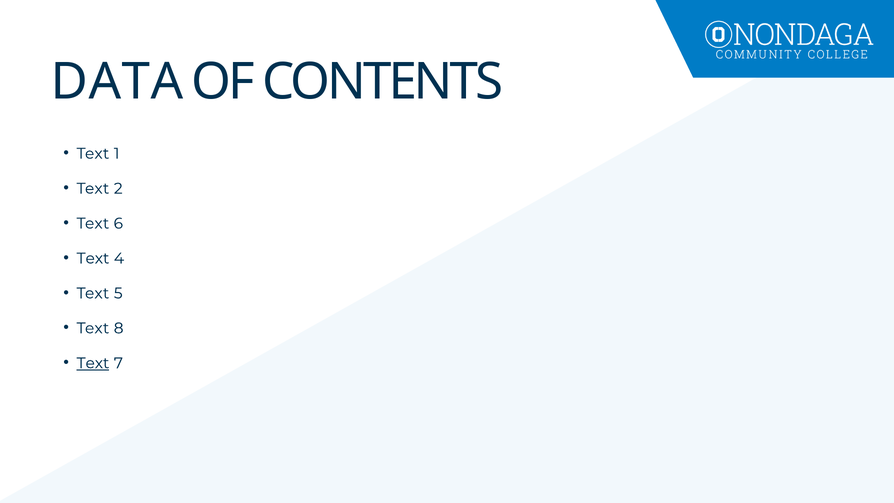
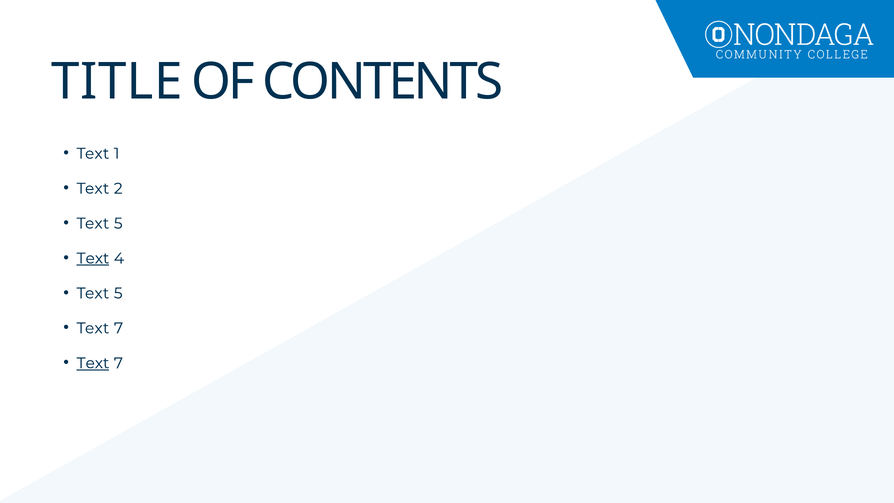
DATA: DATA -> TITLE
6 at (118, 223): 6 -> 5
Text at (93, 258) underline: none -> present
8 at (119, 328): 8 -> 7
